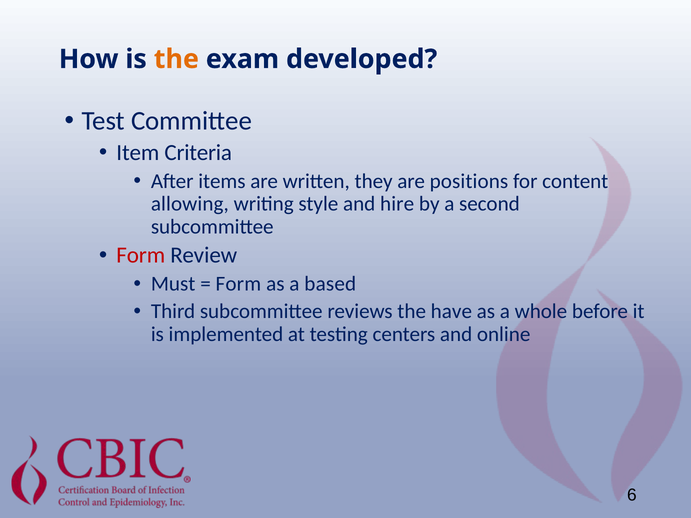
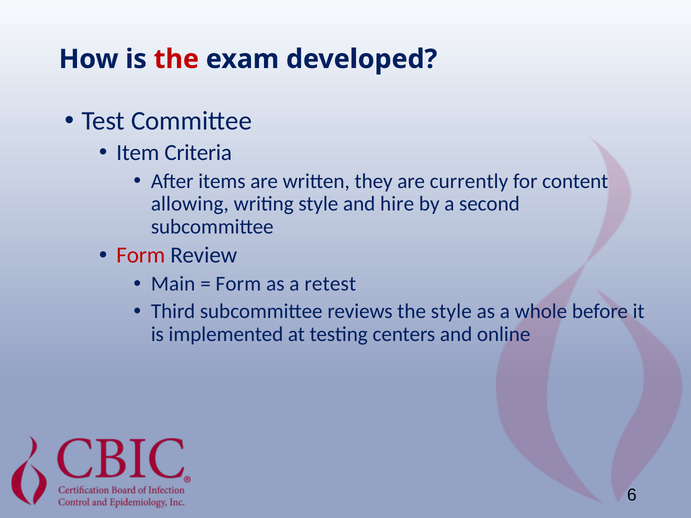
the at (176, 59) colour: orange -> red
positions: positions -> currently
Must: Must -> Main
based: based -> retest
the have: have -> style
